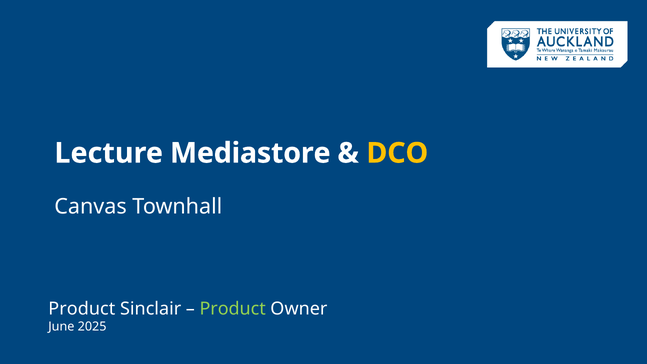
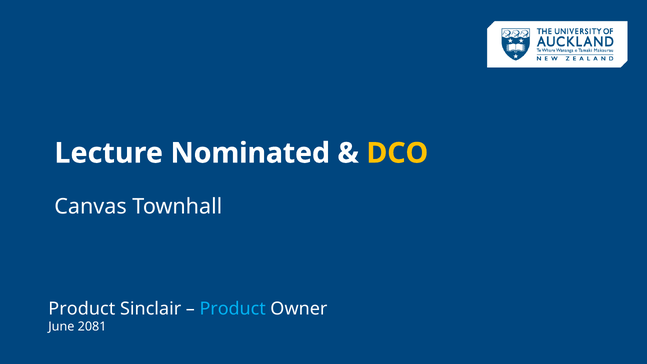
Mediastore: Mediastore -> Nominated
Product at (233, 309) colour: light green -> light blue
2025: 2025 -> 2081
